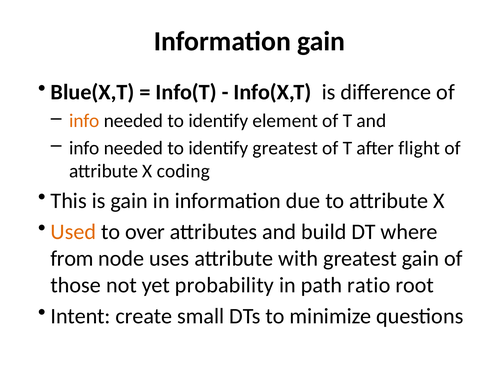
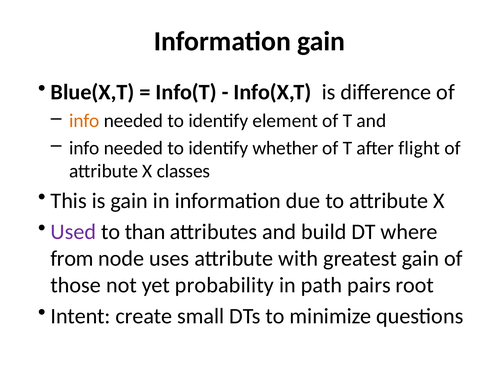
identify greatest: greatest -> whether
coding: coding -> classes
Used colour: orange -> purple
over: over -> than
ratio: ratio -> pairs
